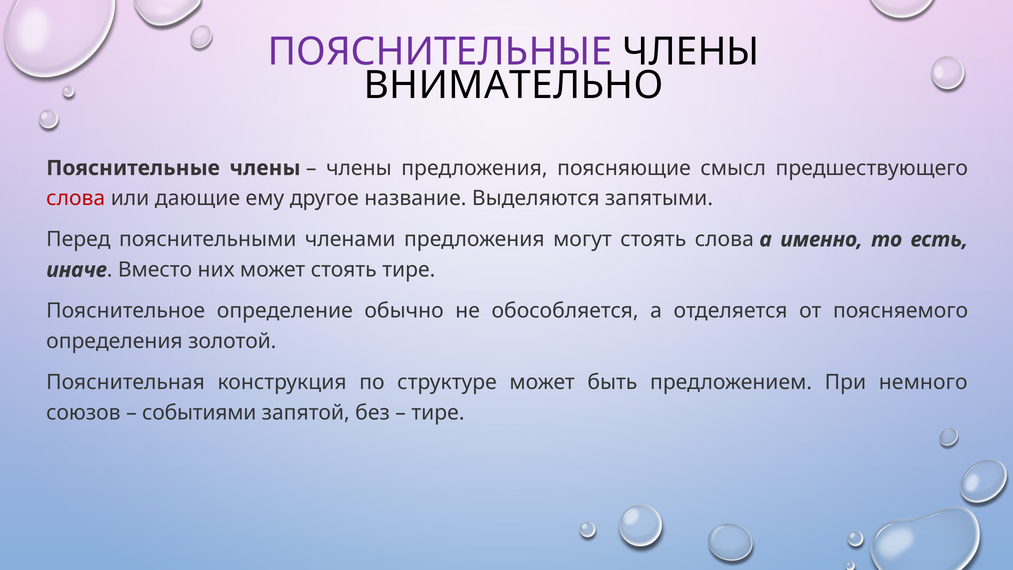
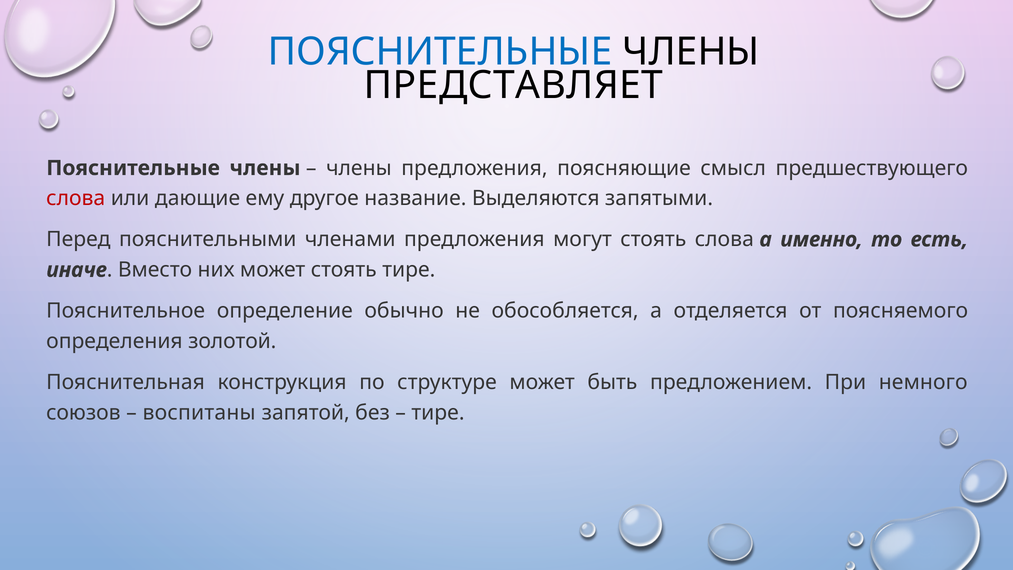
ПОЯСНИТЕЛЬНЫЕ at (440, 52) colour: purple -> blue
ВНИМАТЕЛЬНО: ВНИМАТЕЛЬНО -> ПРЕДСТАВЛЯЕТ
событиями: событиями -> воспитаны
